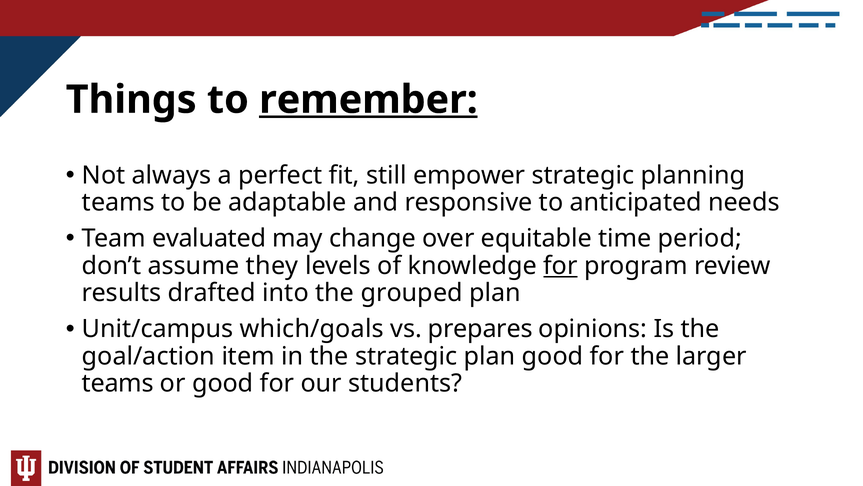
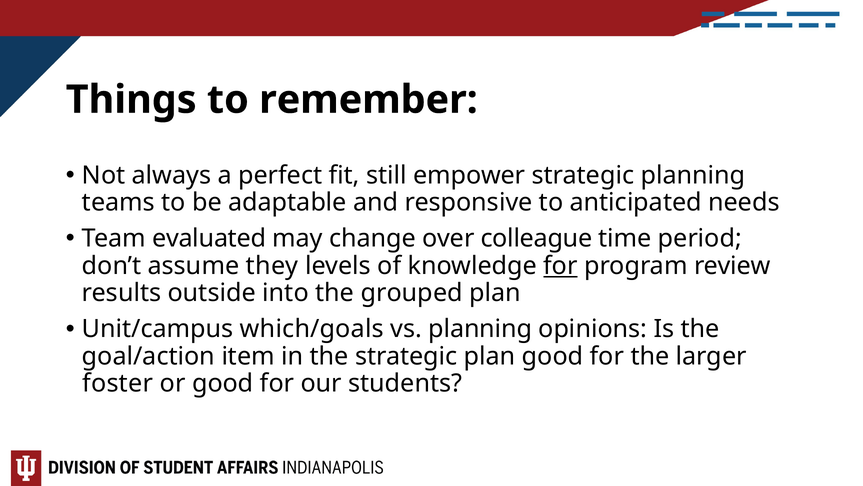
remember underline: present -> none
equitable: equitable -> colleague
drafted: drafted -> outside
vs prepares: prepares -> planning
teams at (118, 383): teams -> foster
